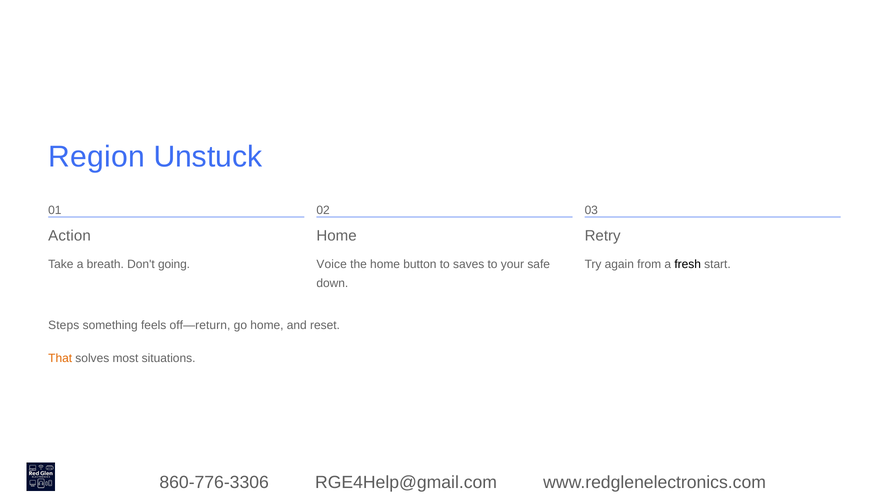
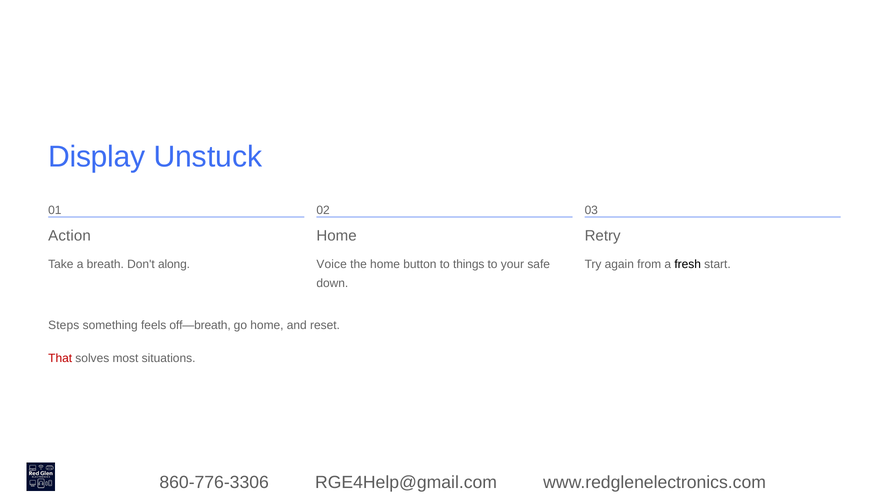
Region: Region -> Display
going: going -> along
saves: saves -> things
off—return: off—return -> off—breath
That colour: orange -> red
